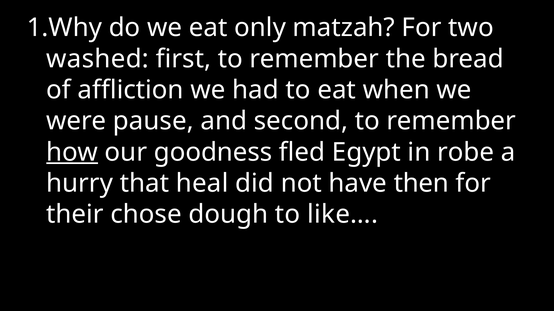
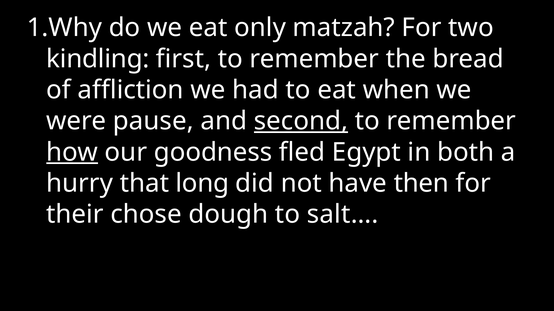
washed: washed -> kindling
second underline: none -> present
robe: robe -> both
heal: heal -> long
like…: like… -> salt…
